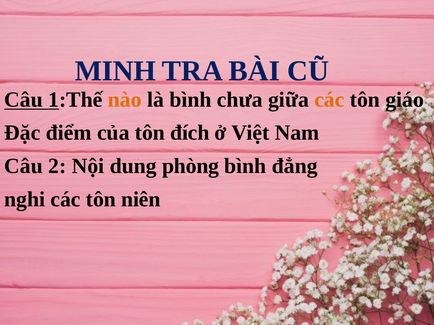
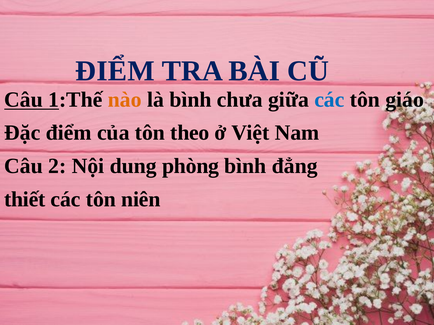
MINH at (115, 71): MINH -> ĐIỂM
các at (329, 100) colour: orange -> blue
đích: đích -> theo
nghi: nghi -> thiết
